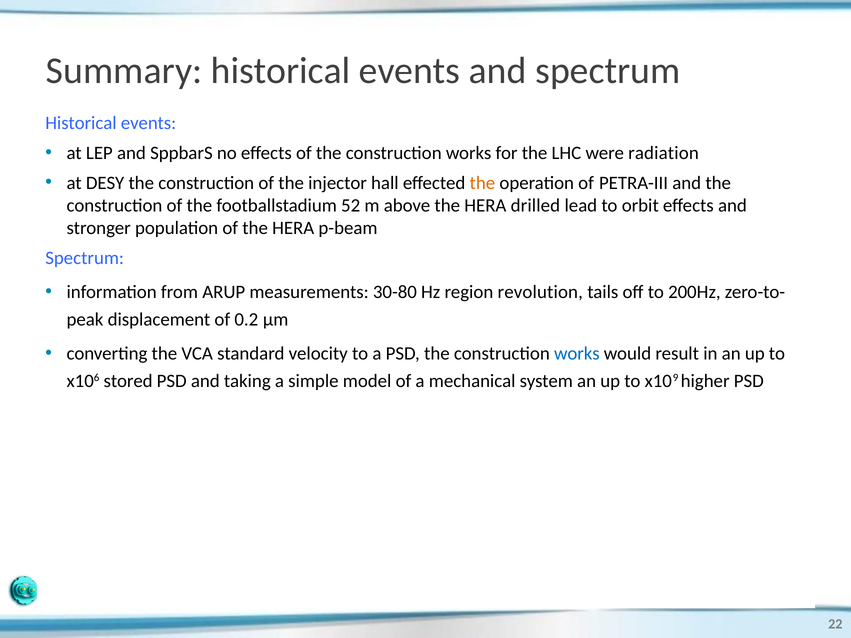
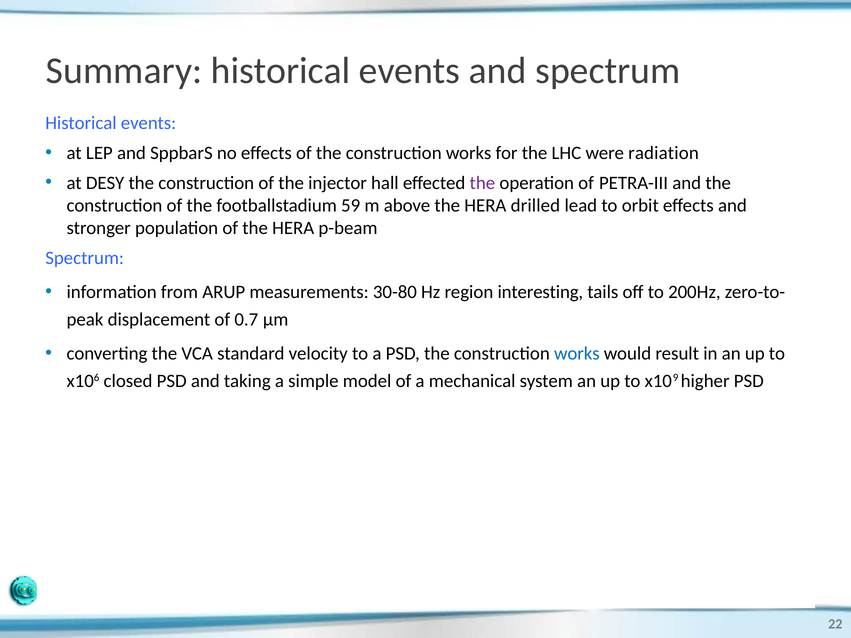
the at (482, 183) colour: orange -> purple
52: 52 -> 59
revolution: revolution -> interesting
0.2: 0.2 -> 0.7
stored: stored -> closed
